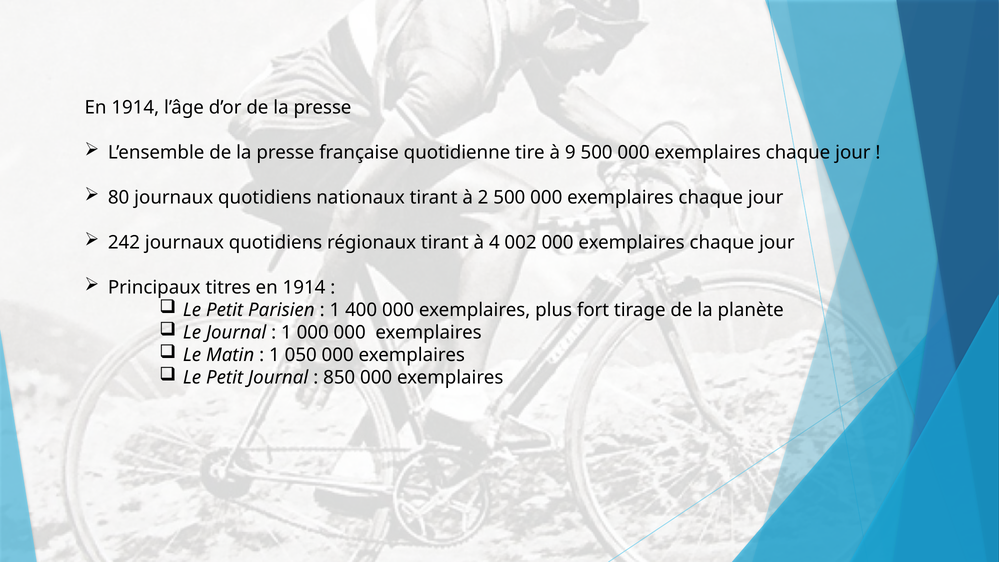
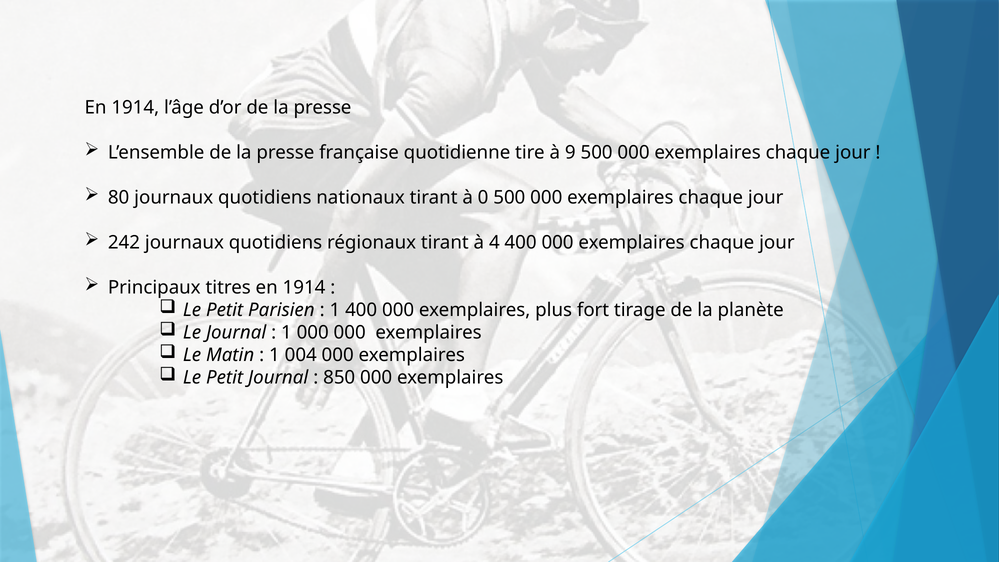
2: 2 -> 0
4 002: 002 -> 400
050: 050 -> 004
